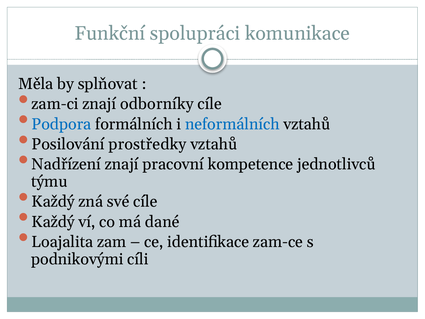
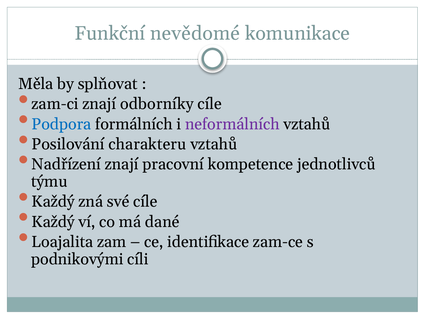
spolupráci: spolupráci -> nevědomé
neformálních colour: blue -> purple
prostředky: prostředky -> charakteru
